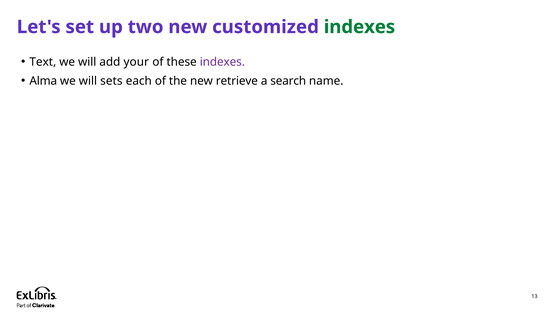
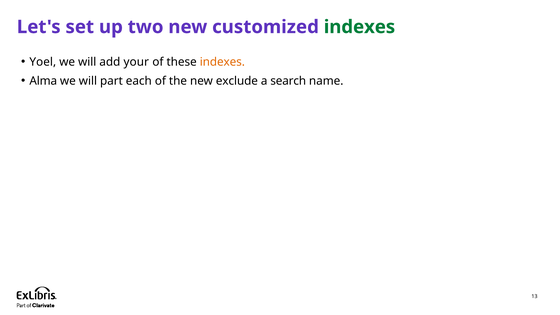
Text: Text -> Yoel
indexes at (222, 62) colour: purple -> orange
sets: sets -> part
retrieve: retrieve -> exclude
